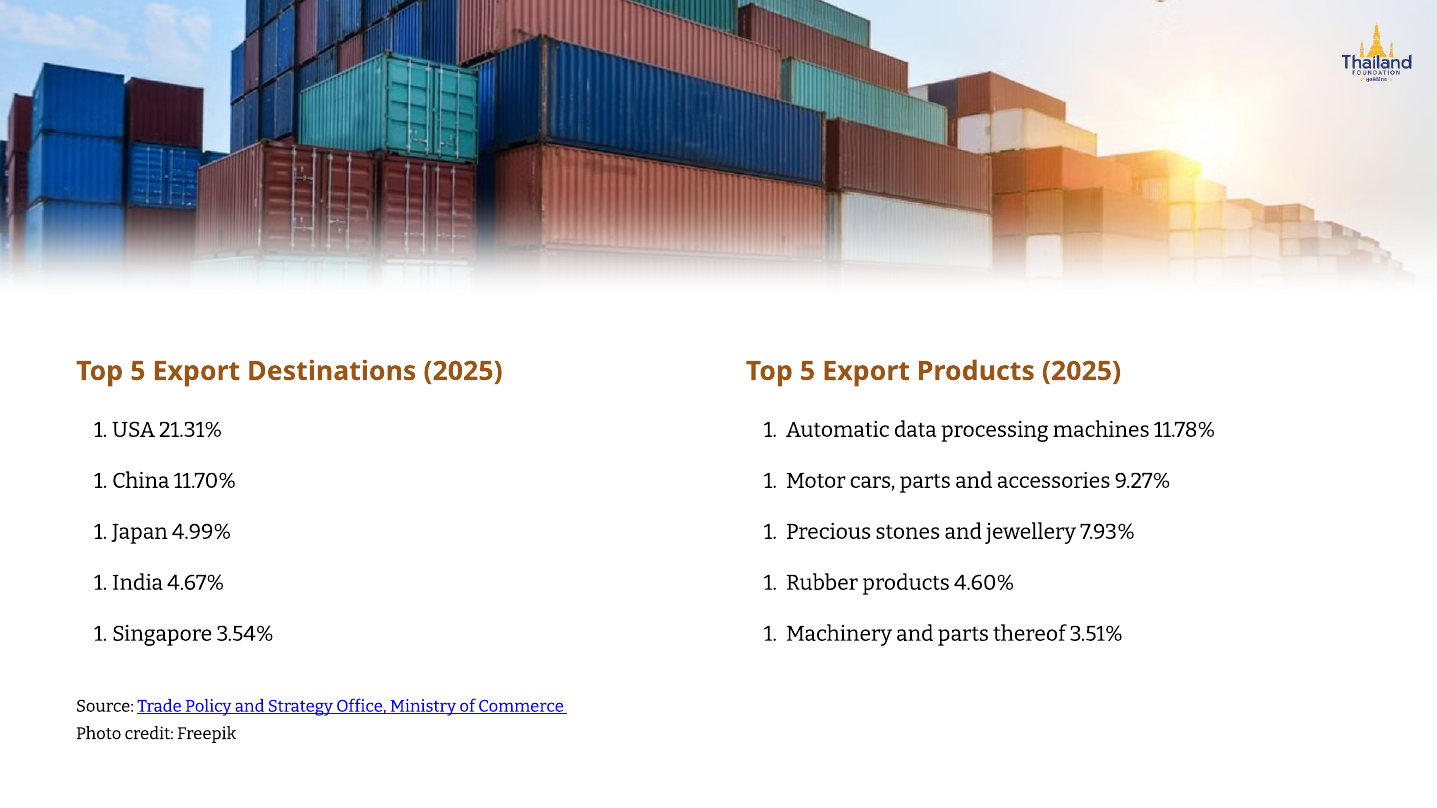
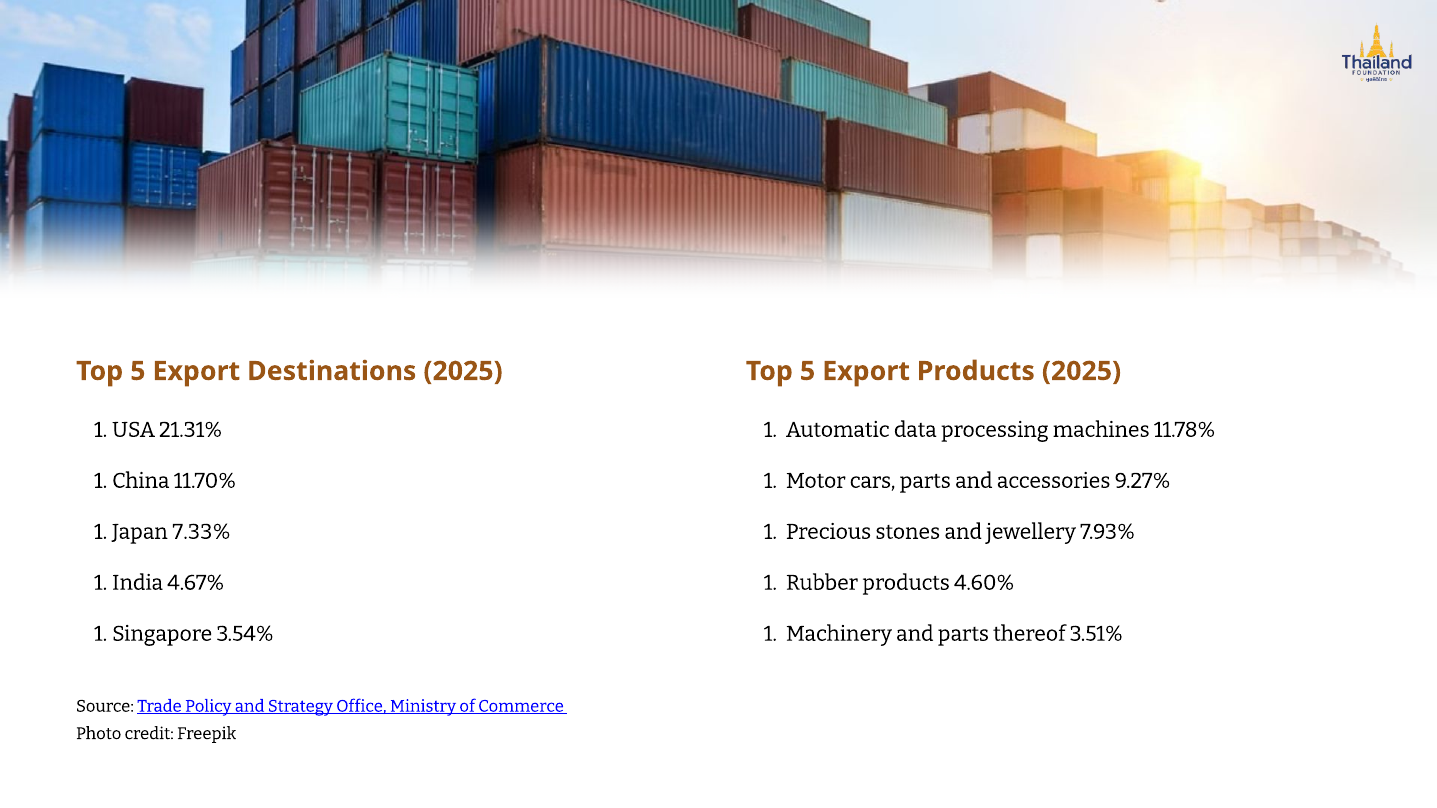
4.99%: 4.99% -> 7.33%
